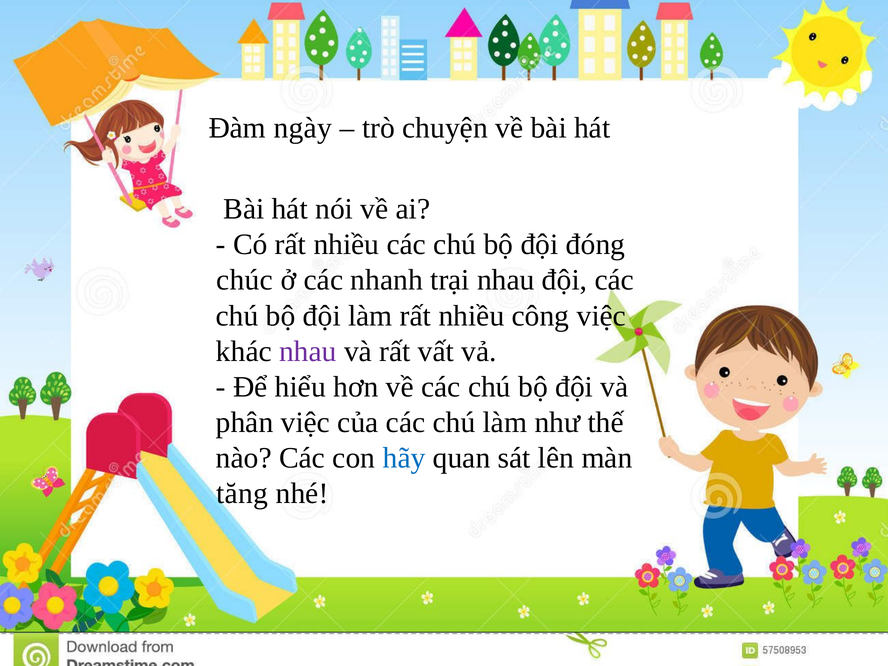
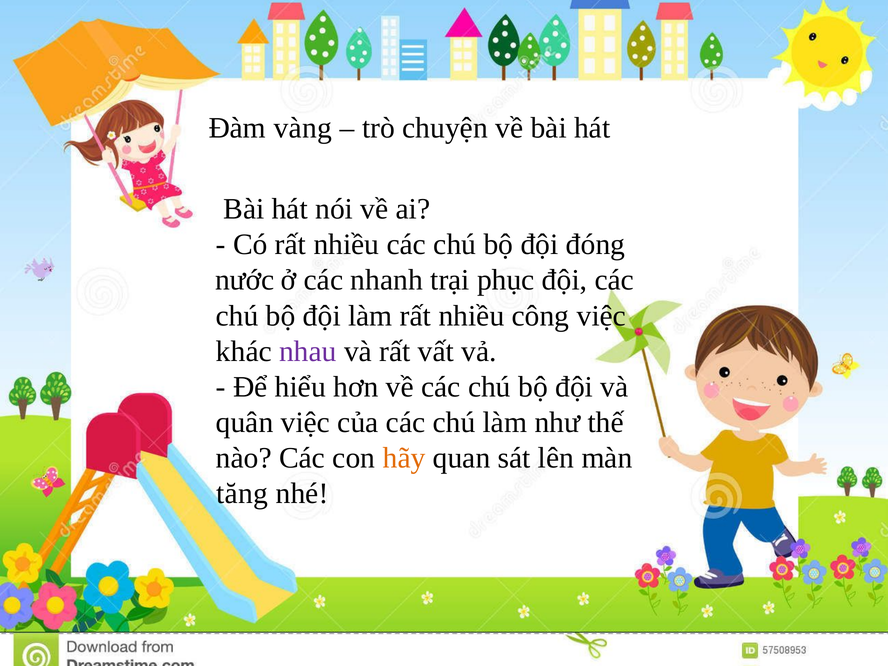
ngày: ngày -> vàng
chúc: chúc -> nước
trại nhau: nhau -> phục
phân: phân -> quân
hãy colour: blue -> orange
